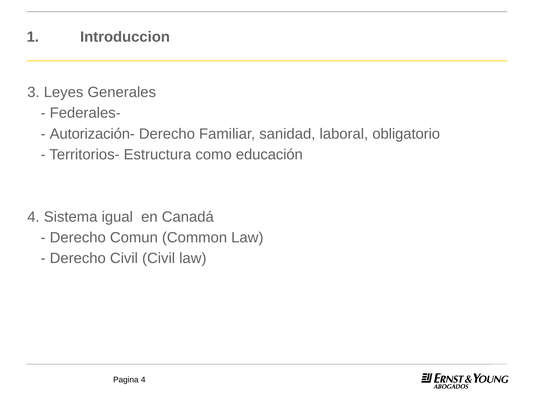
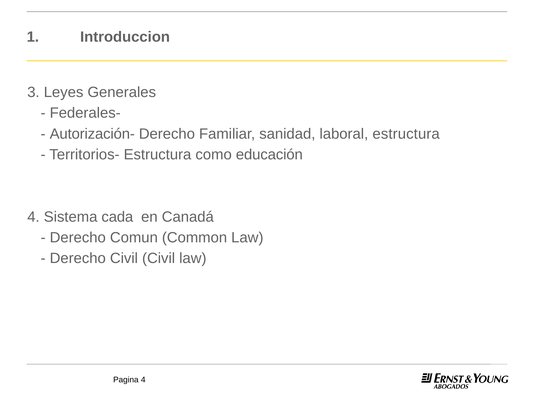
laboral obligatorio: obligatorio -> estructura
igual: igual -> cada
